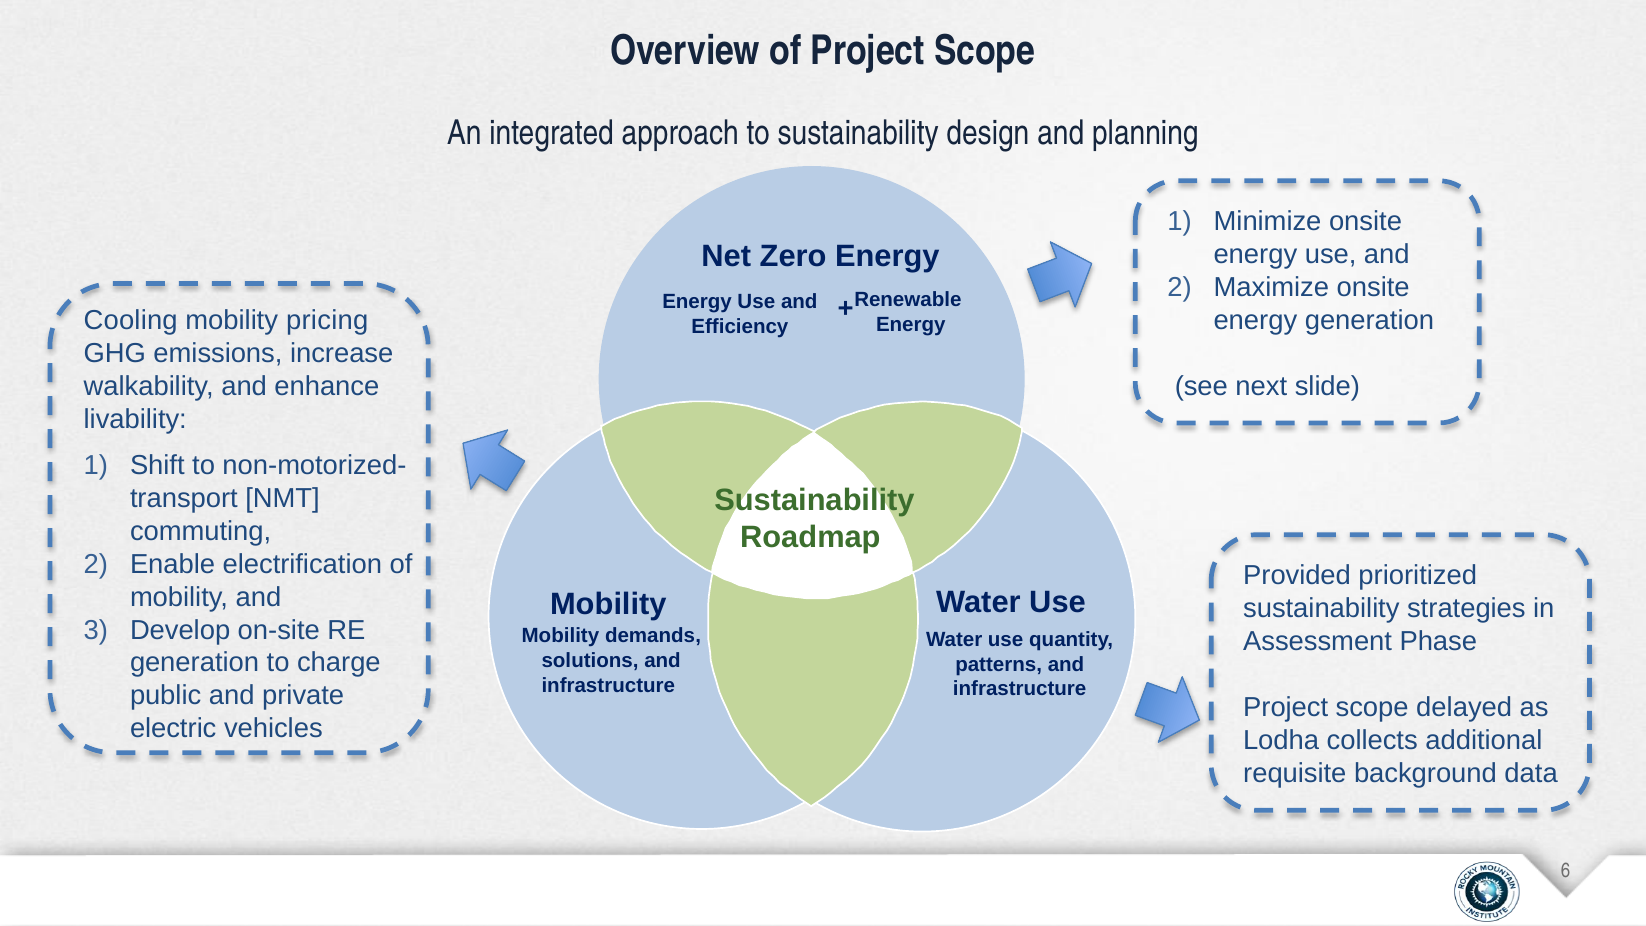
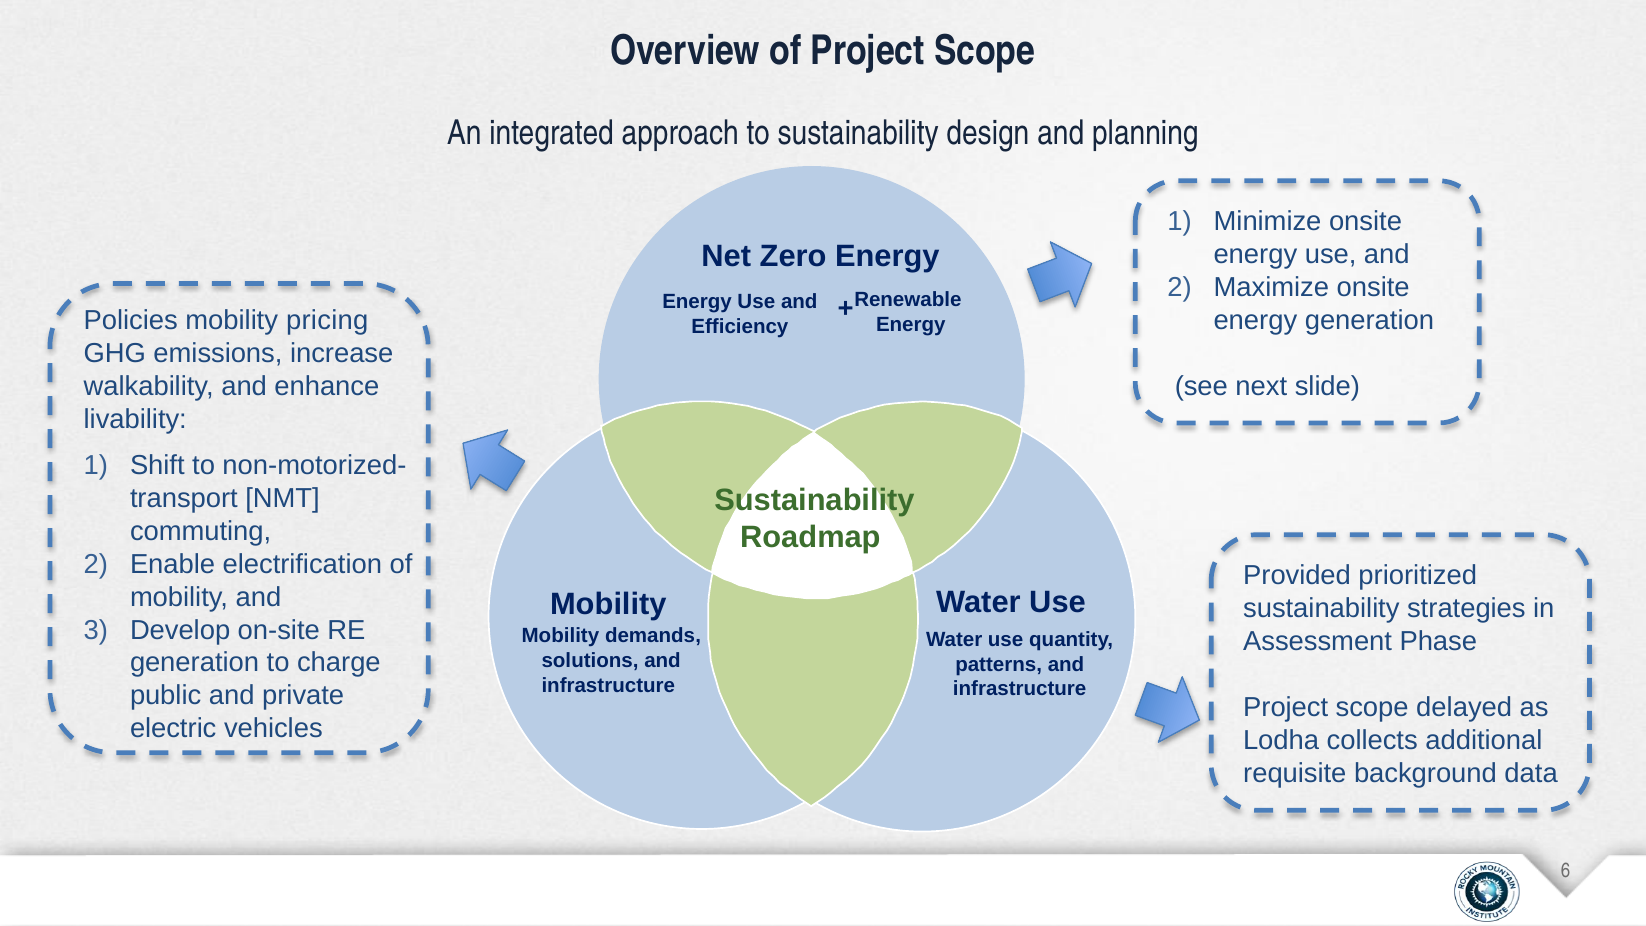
Cooling: Cooling -> Policies
